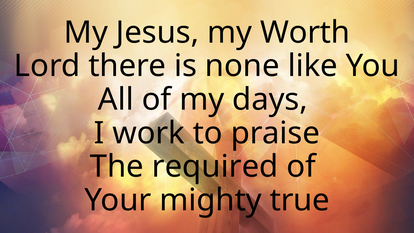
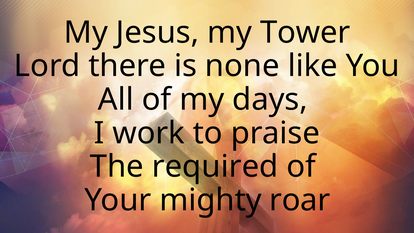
Worth: Worth -> Tower
true: true -> roar
